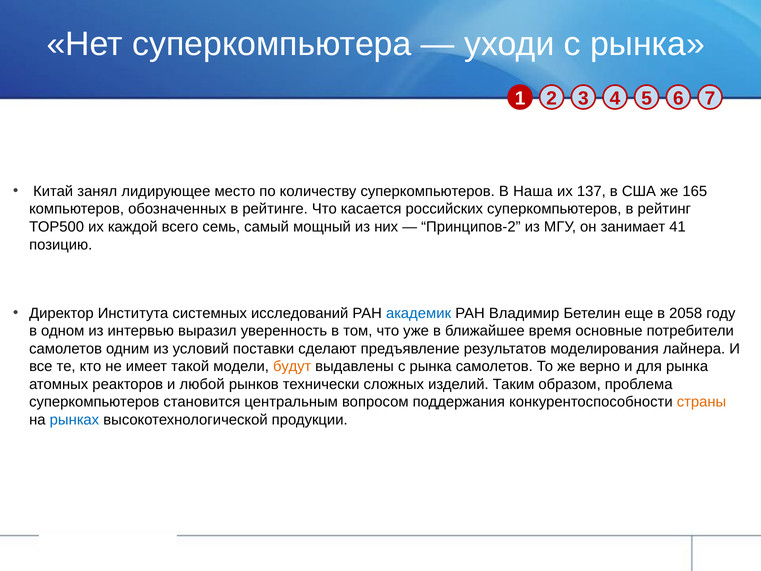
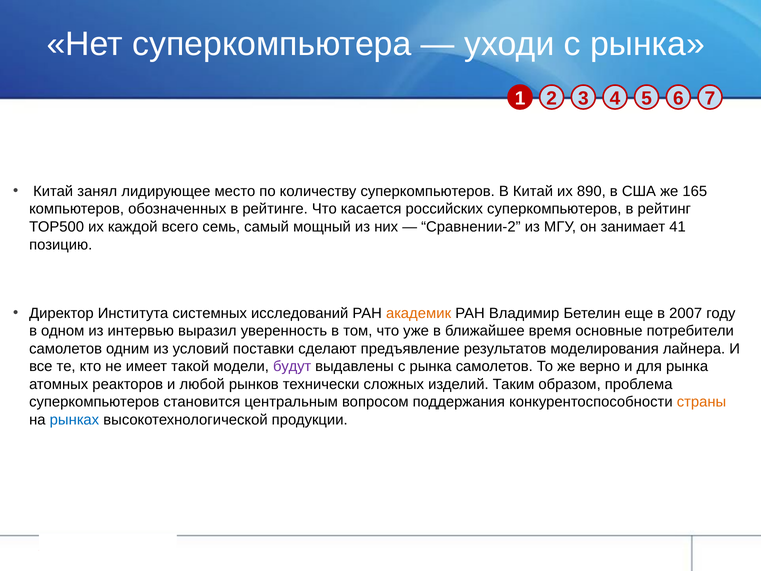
В Наша: Наша -> Китай
137: 137 -> 890
Принципов-2: Принципов-2 -> Сравнении-2
академик colour: blue -> orange
2058: 2058 -> 2007
будут colour: orange -> purple
